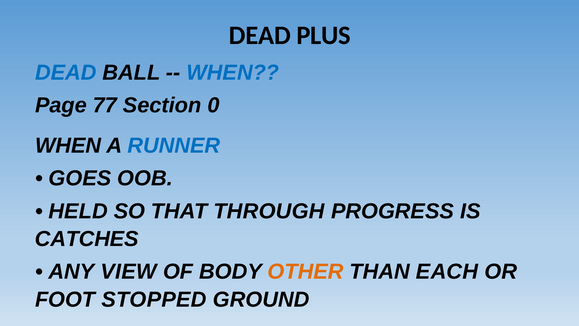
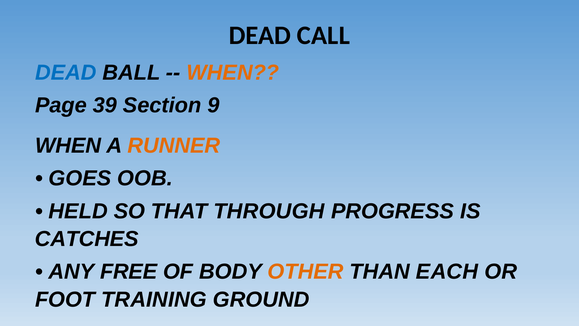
PLUS: PLUS -> CALL
WHEN at (233, 73) colour: blue -> orange
77: 77 -> 39
0: 0 -> 9
RUNNER colour: blue -> orange
VIEW: VIEW -> FREE
STOPPED: STOPPED -> TRAINING
